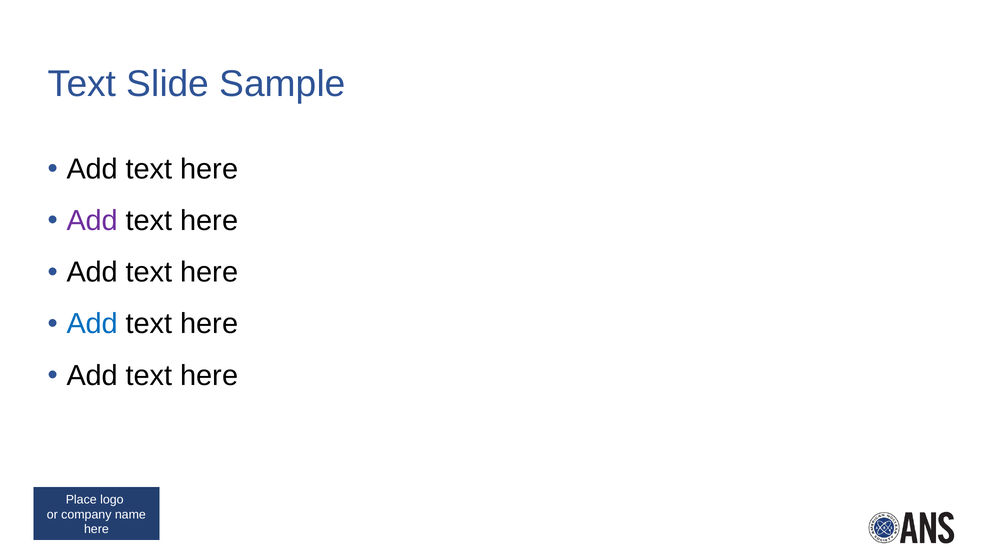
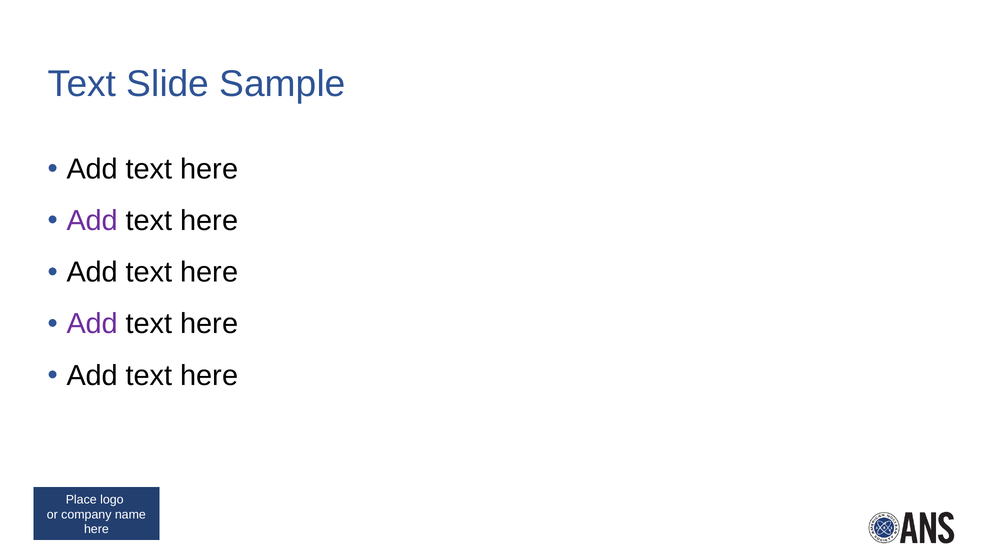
Add at (92, 324) colour: blue -> purple
